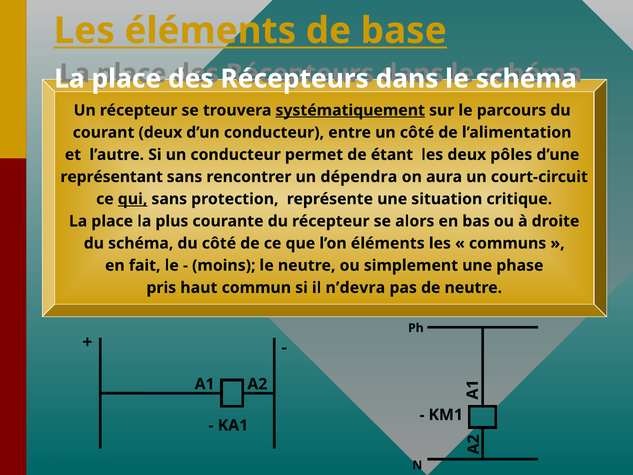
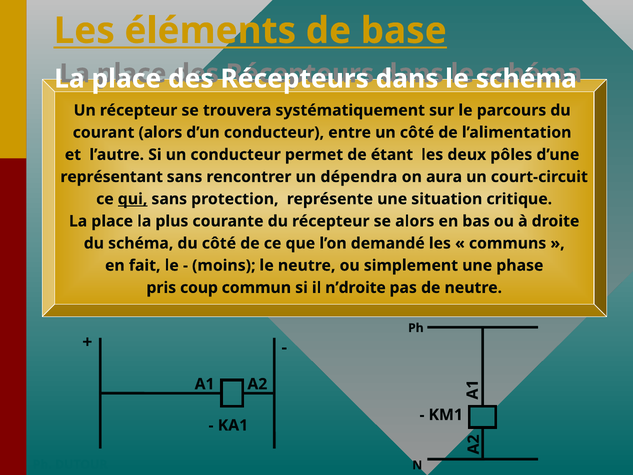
systématiquement underline: present -> none
courant deux: deux -> alors
l’on éléments: éléments -> demandé
haut: haut -> coup
n’devra: n’devra -> n’droite
